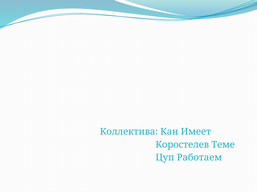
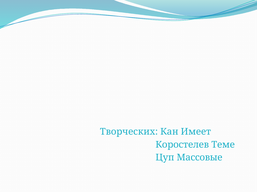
Коллектива: Коллектива -> Творческих
Работаем: Работаем -> Массовые
